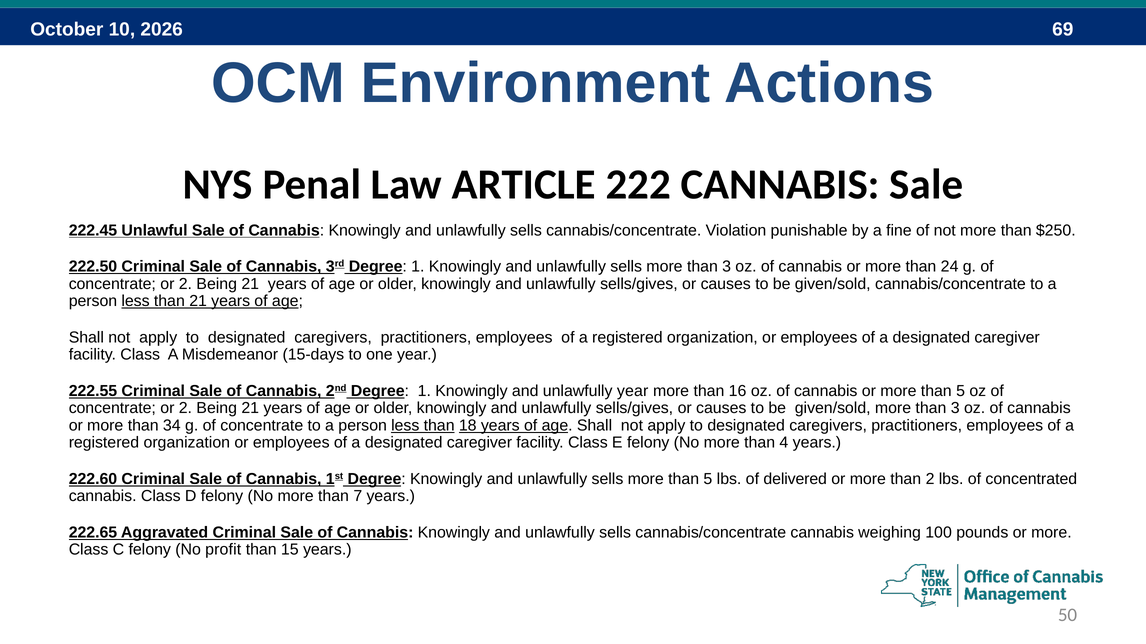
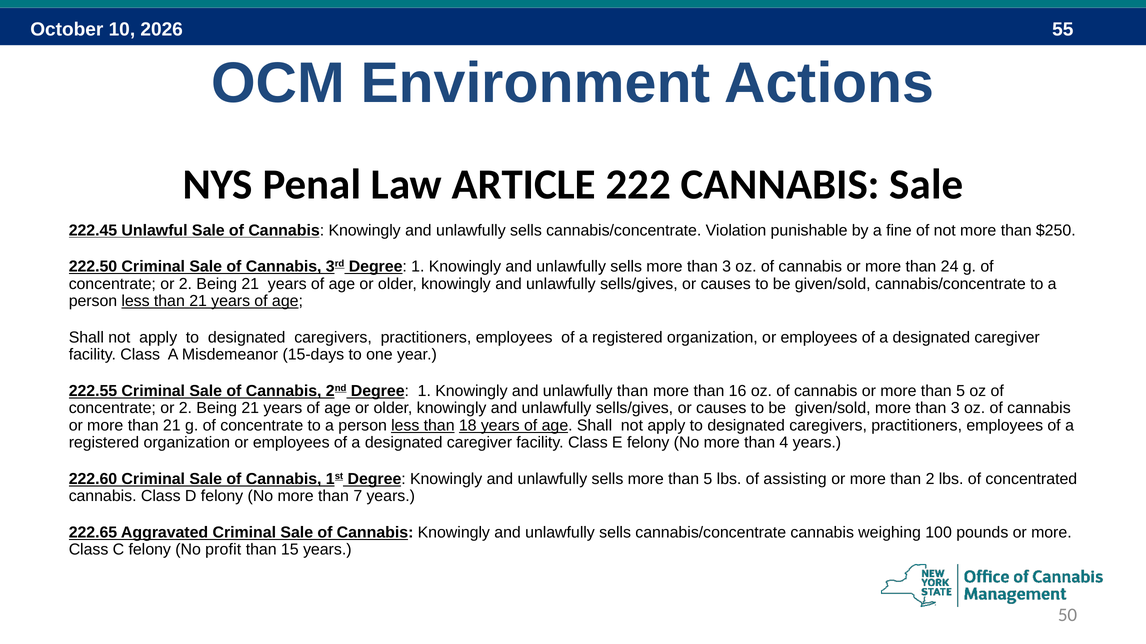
69: 69 -> 55
unlawfully year: year -> than
more than 34: 34 -> 21
delivered: delivered -> assisting
